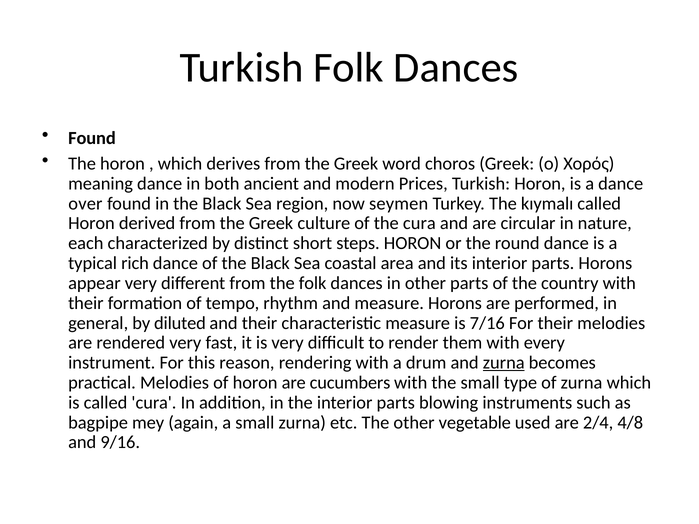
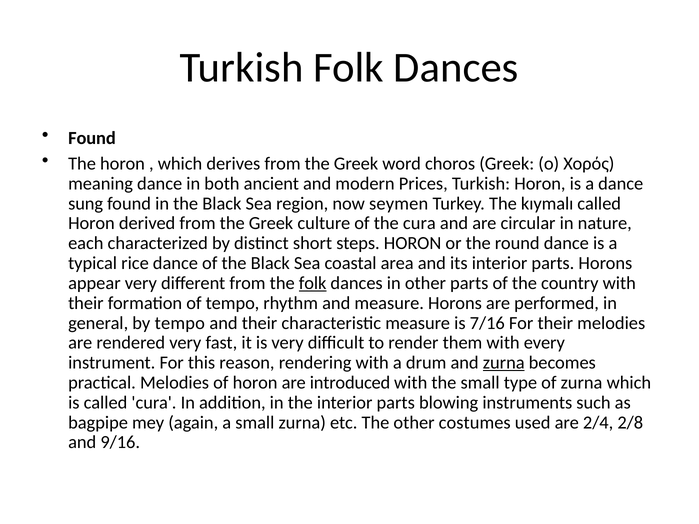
over: over -> sung
rich: rich -> rice
folk at (313, 283) underline: none -> present
by diluted: diluted -> tempo
cucumbers: cucumbers -> introduced
vegetable: vegetable -> costumes
4/8: 4/8 -> 2/8
